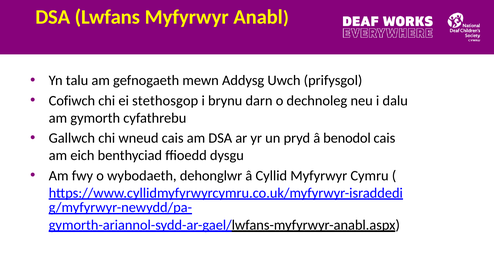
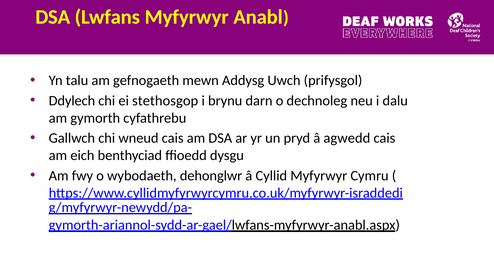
Cofiwch: Cofiwch -> Ddylech
benodol: benodol -> agwedd
